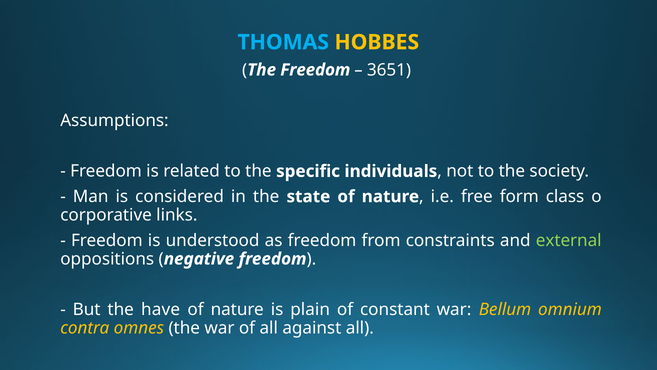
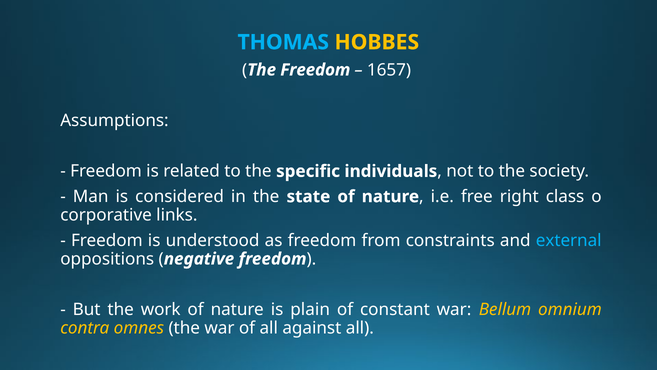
3651: 3651 -> 1657
form: form -> right
external colour: light green -> light blue
have: have -> work
